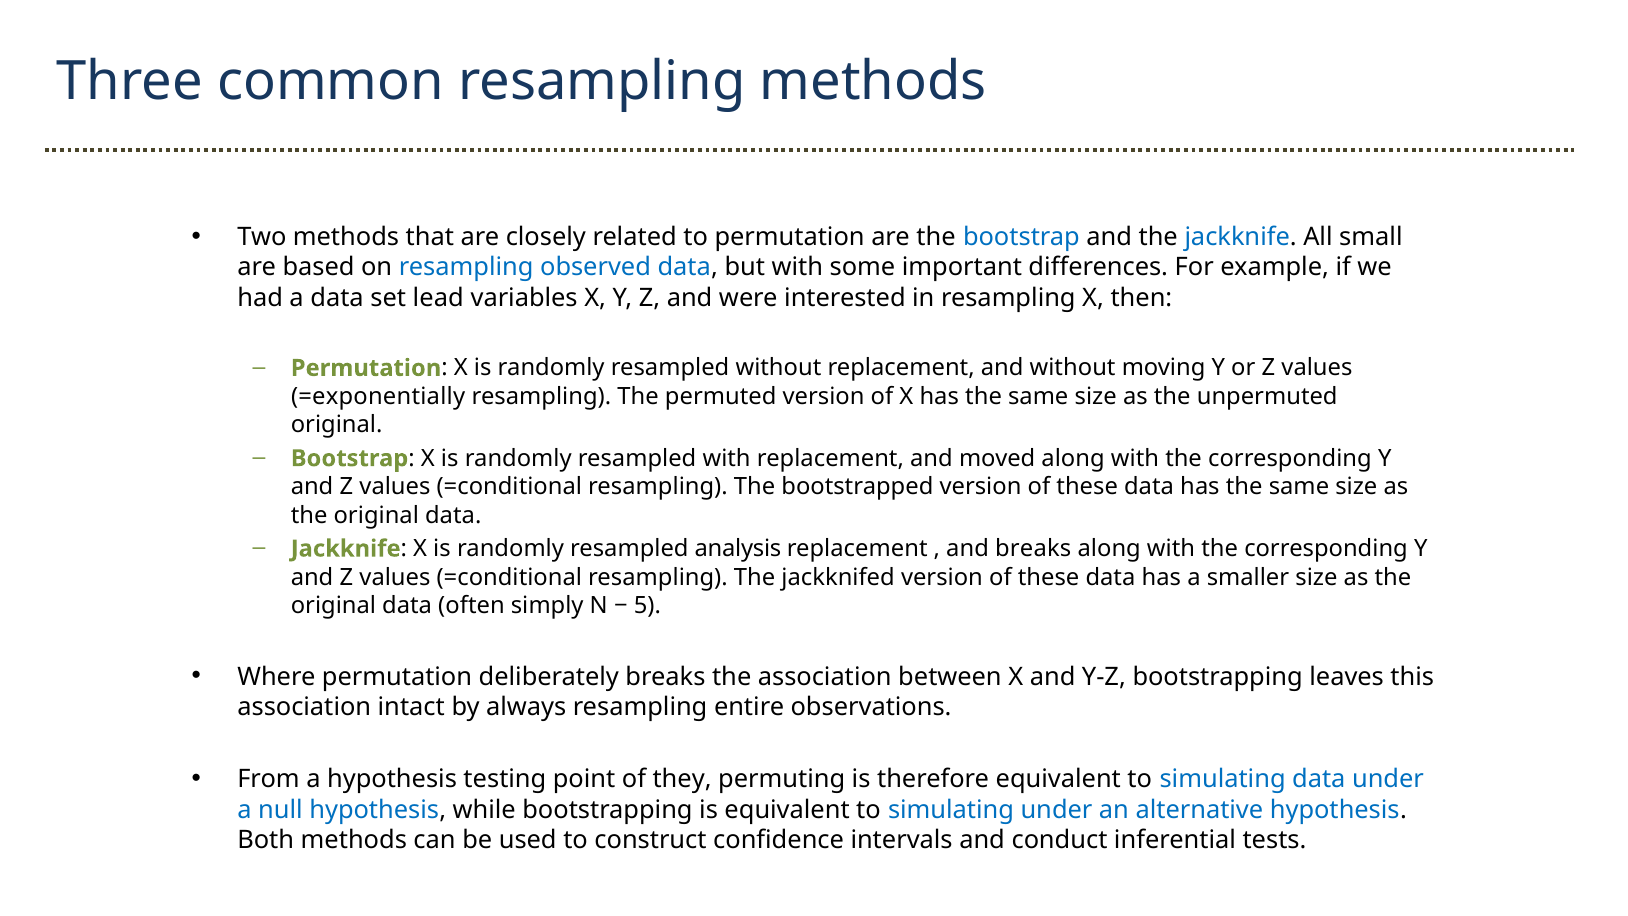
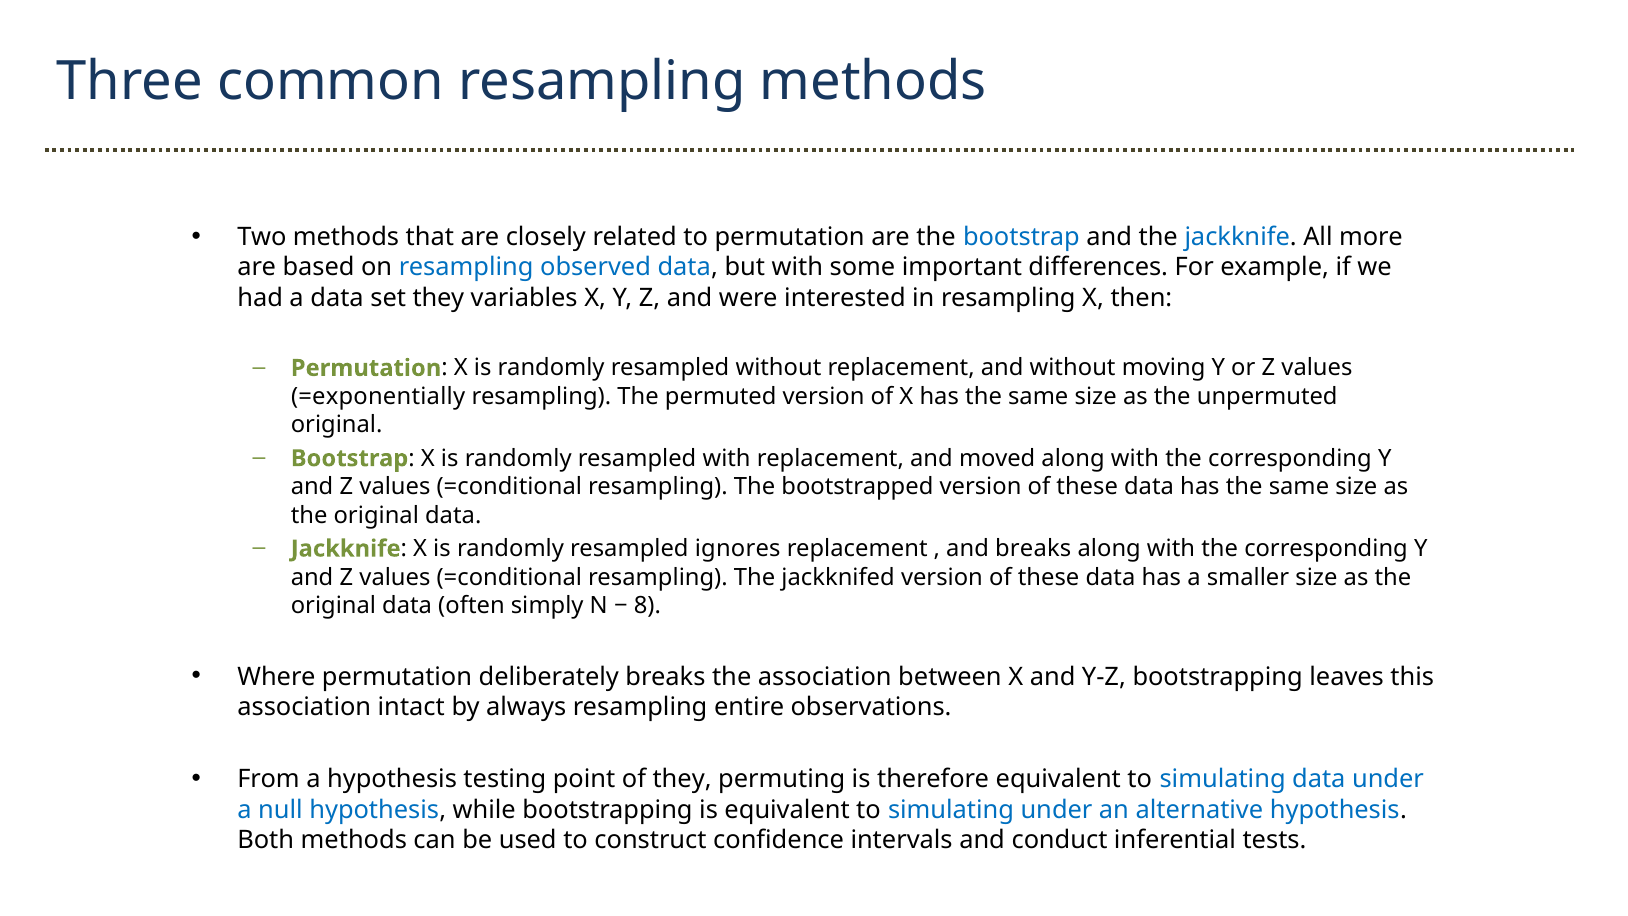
small: small -> more
set lead: lead -> they
analysis: analysis -> ignores
5: 5 -> 8
